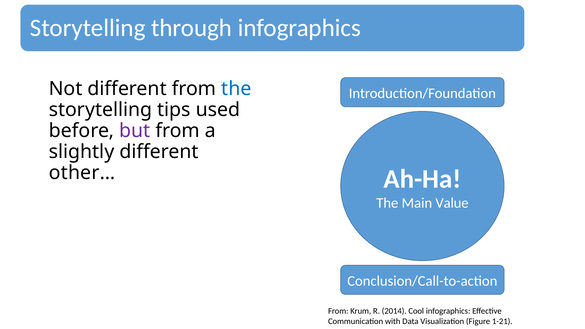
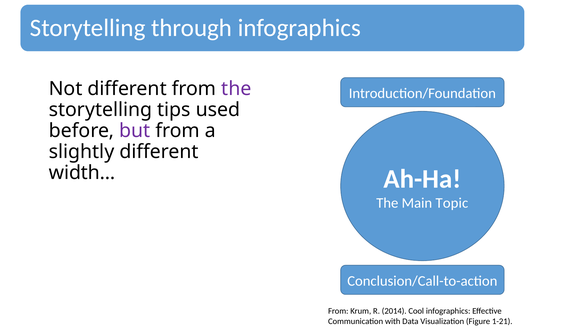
the at (236, 89) colour: blue -> purple
other…: other… -> width…
Value: Value -> Topic
